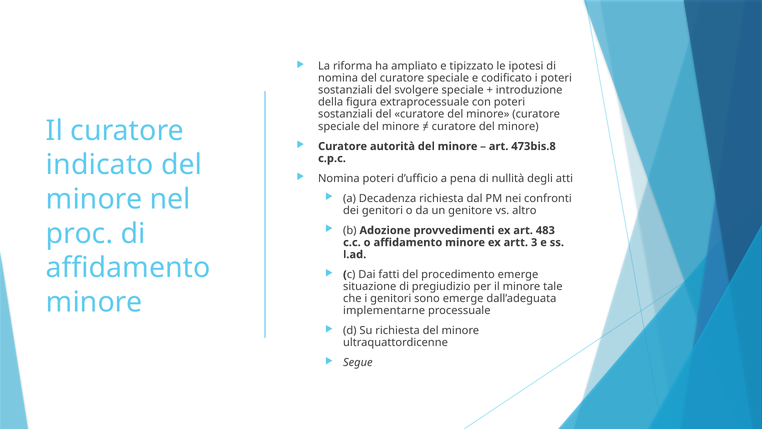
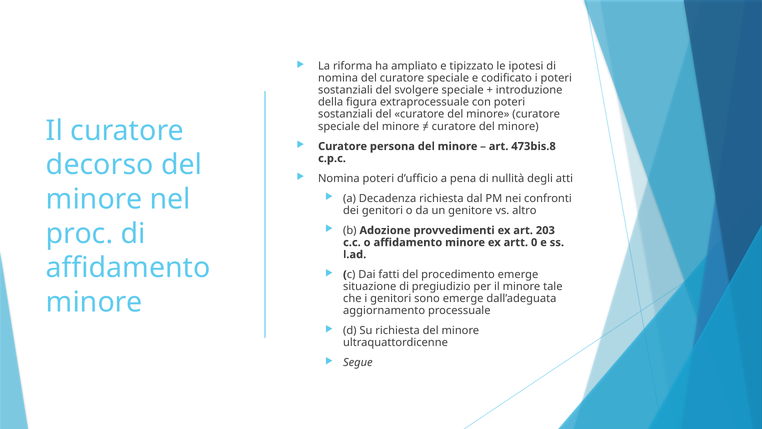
autorità: autorità -> persona
indicato: indicato -> decorso
483: 483 -> 203
3: 3 -> 0
implementarne: implementarne -> aggiornamento
